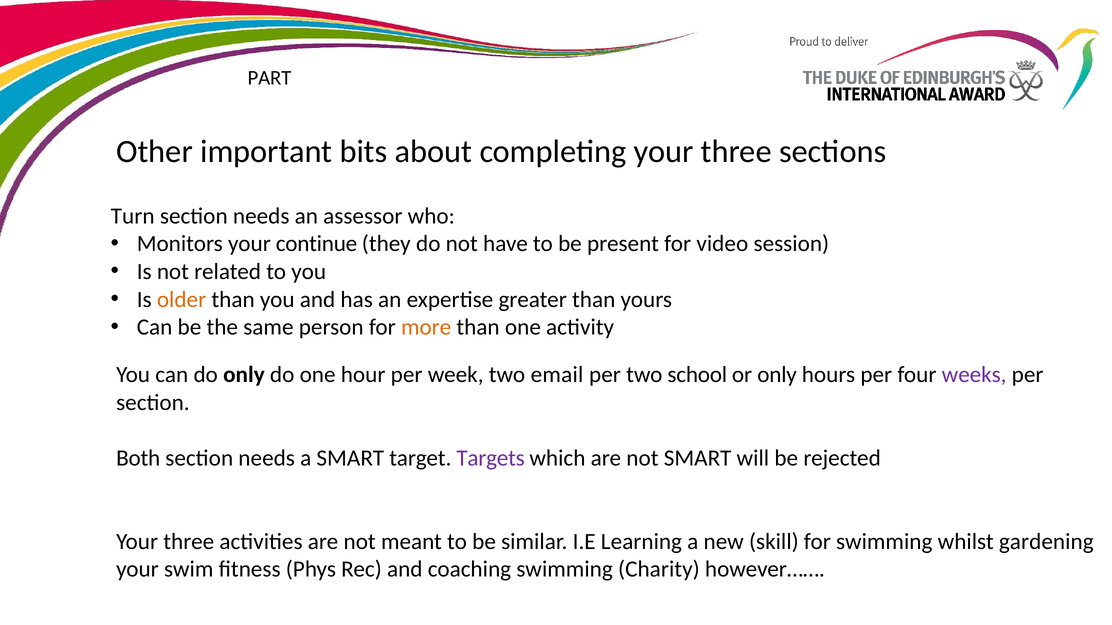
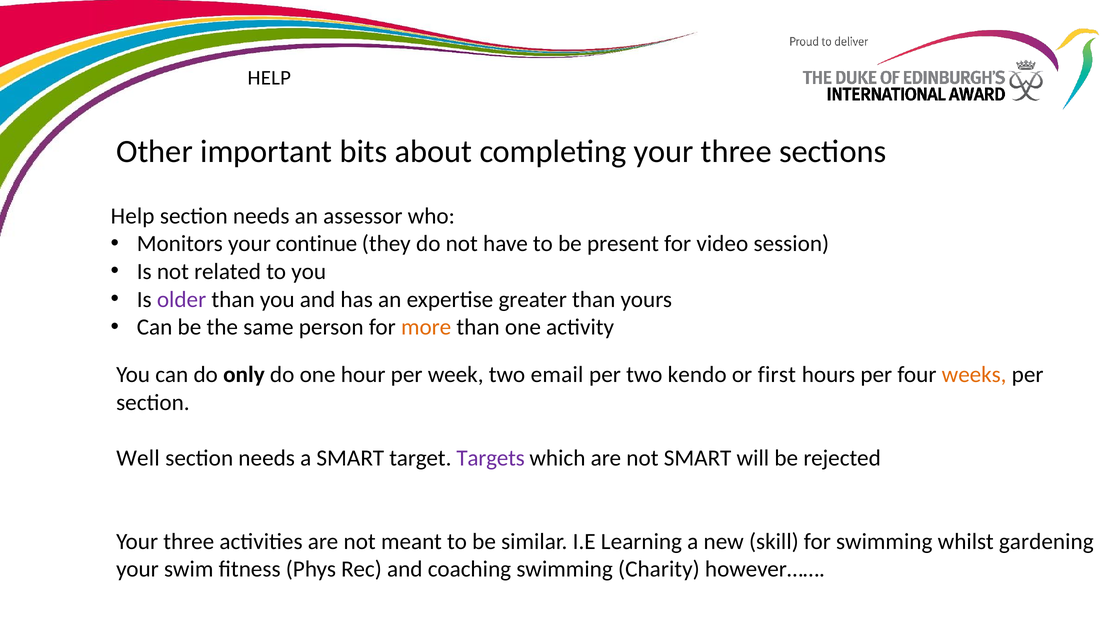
PART at (269, 78): PART -> HELP
Turn at (133, 216): Turn -> Help
older colour: orange -> purple
school: school -> kendo
or only: only -> first
weeks colour: purple -> orange
Both: Both -> Well
